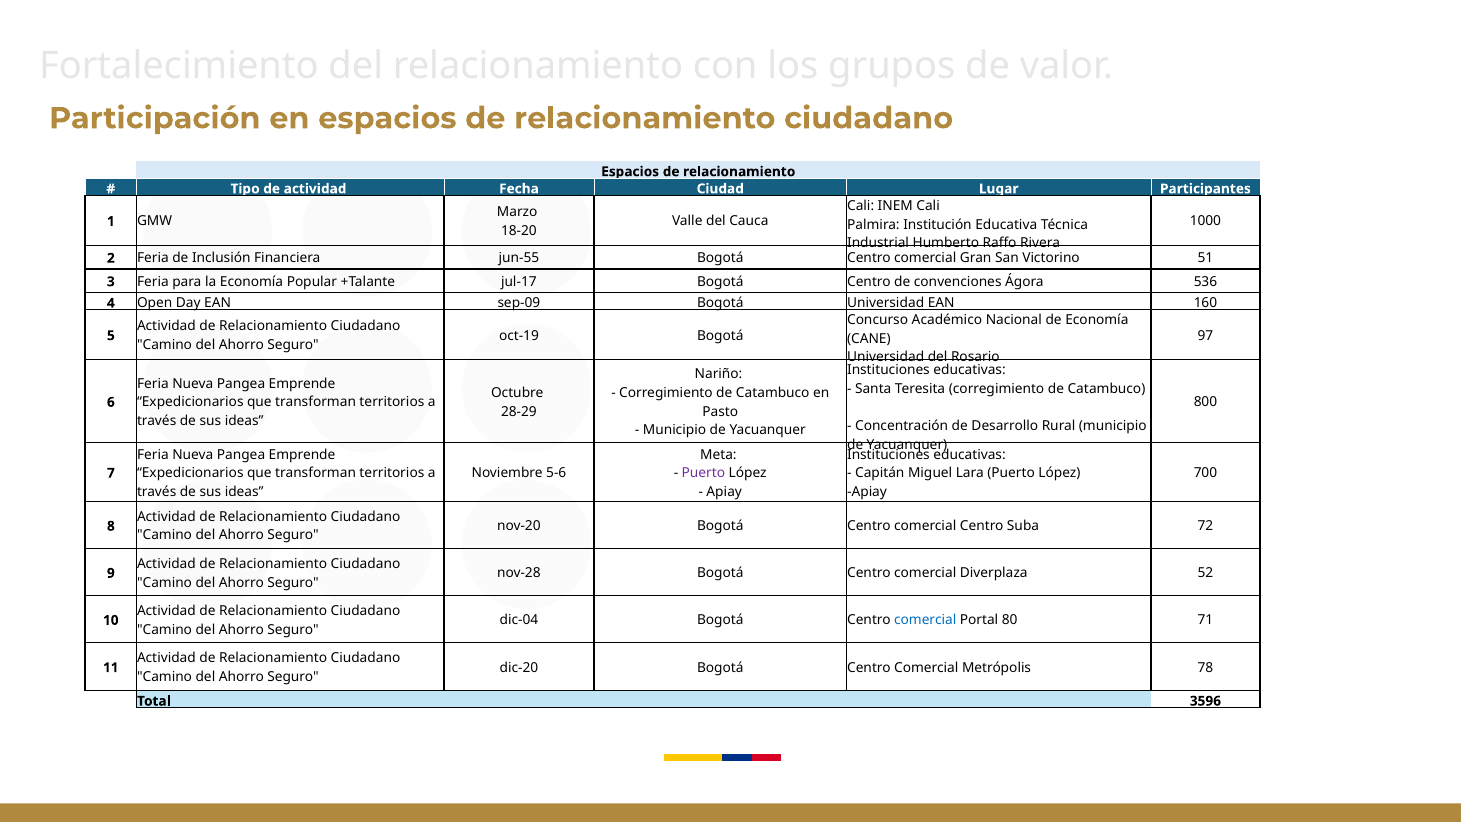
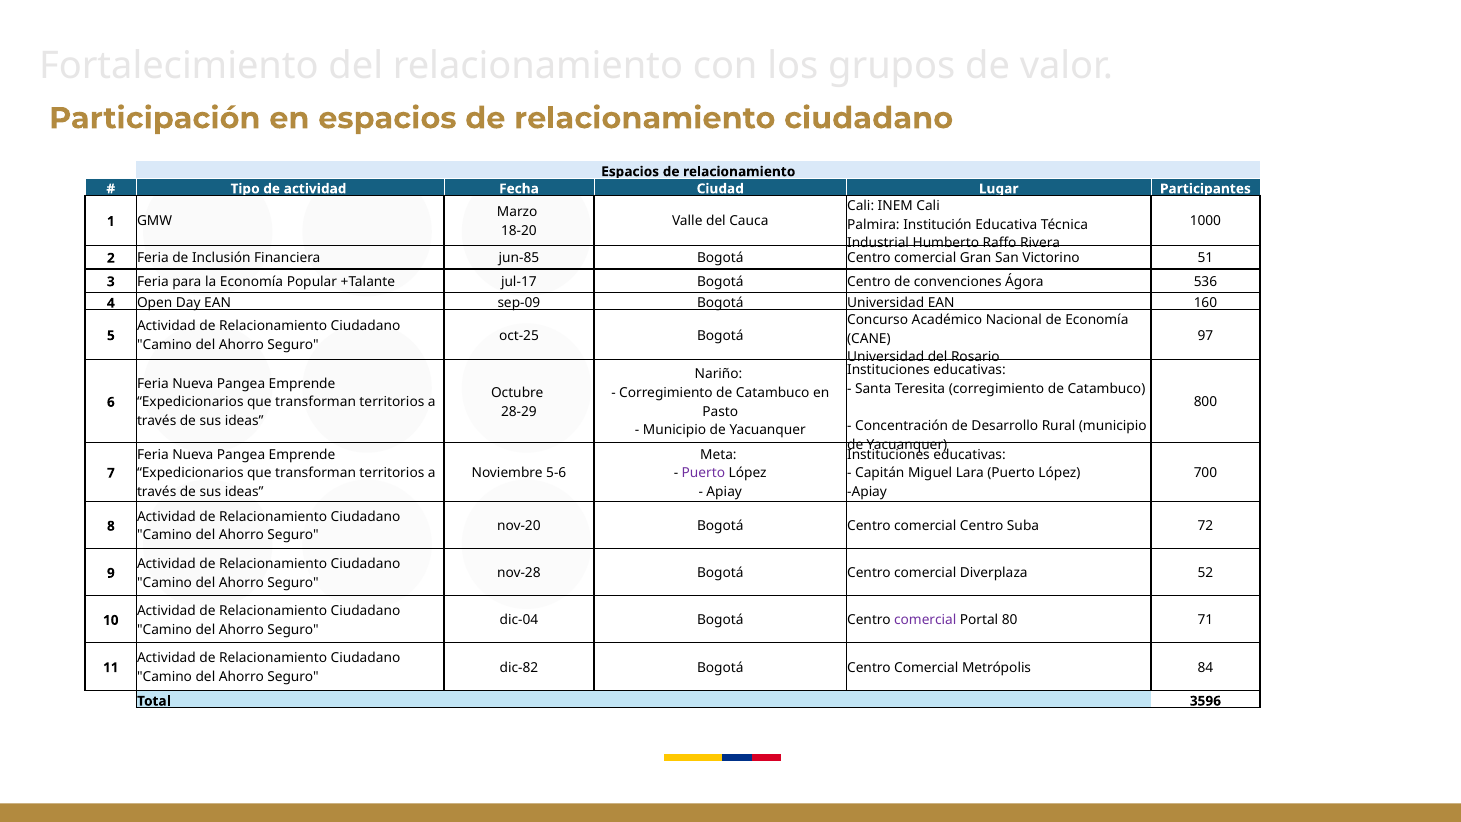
jun-55: jun-55 -> jun-85
oct-19: oct-19 -> oct-25
comercial at (925, 620) colour: blue -> purple
dic-20: dic-20 -> dic-82
78: 78 -> 84
